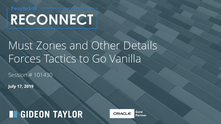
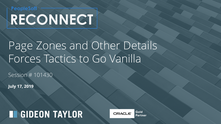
Must: Must -> Page
